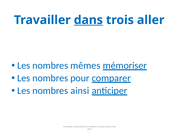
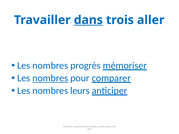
mêmes: mêmes -> progrès
nombres at (50, 78) underline: none -> present
ainsi: ainsi -> leurs
